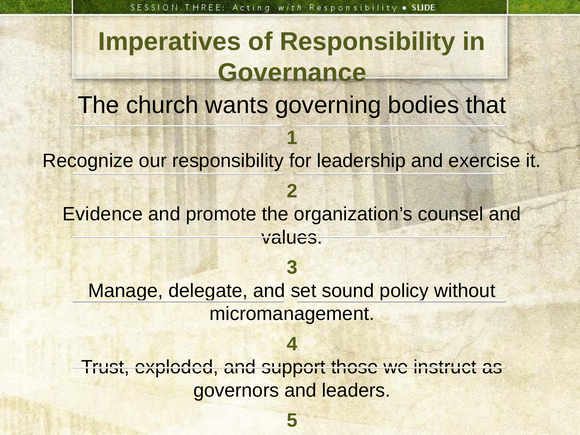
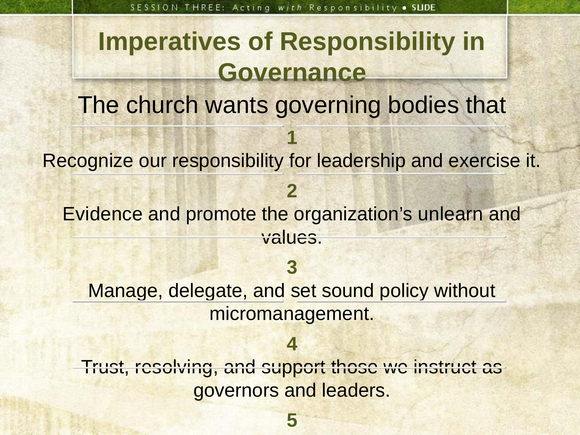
counsel: counsel -> unlearn
exploded: exploded -> resolving
